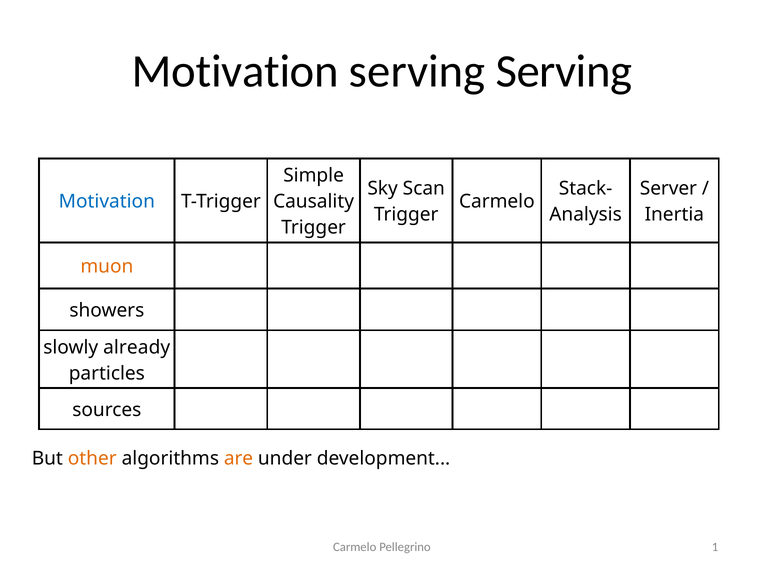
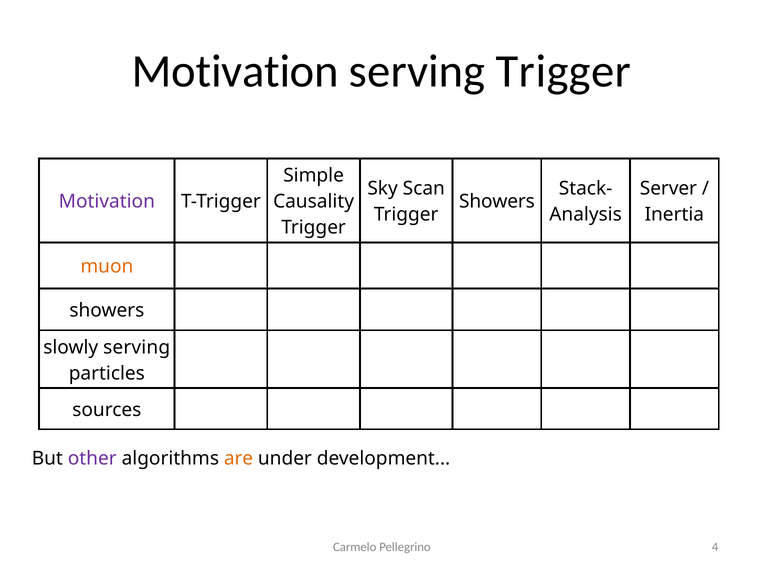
serving Serving: Serving -> Trigger
Motivation at (107, 201) colour: blue -> purple
Carmelo at (497, 201): Carmelo -> Showers
slowly already: already -> serving
other colour: orange -> purple
1: 1 -> 4
